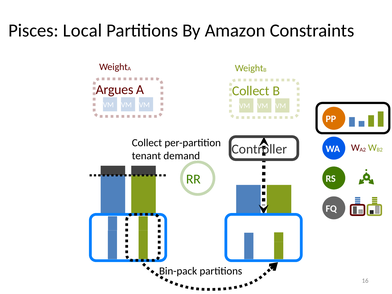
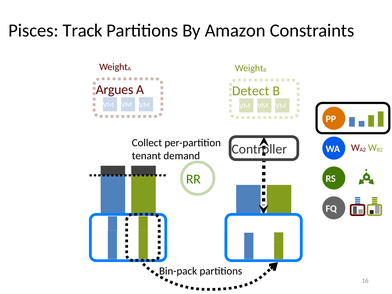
Local: Local -> Track
A Collect: Collect -> Detect
